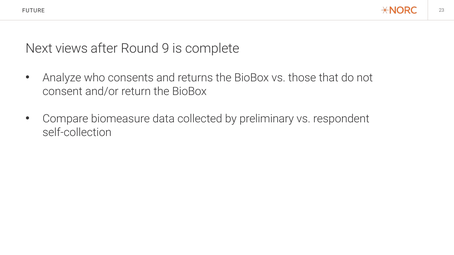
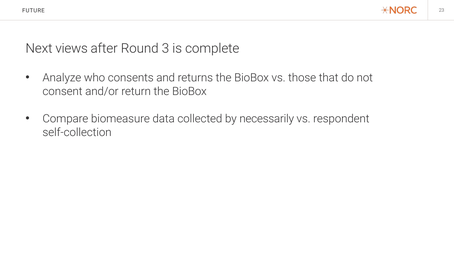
9: 9 -> 3
preliminary: preliminary -> necessarily
